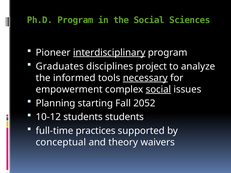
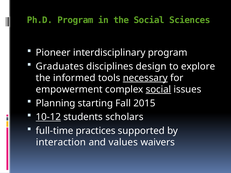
interdisciplinary underline: present -> none
project: project -> design
analyze: analyze -> explore
2052: 2052 -> 2015
10-12 underline: none -> present
students students: students -> scholars
conceptual: conceptual -> interaction
theory: theory -> values
